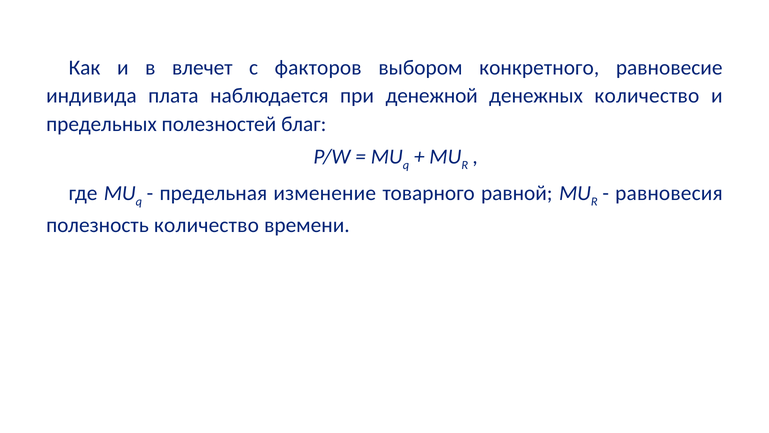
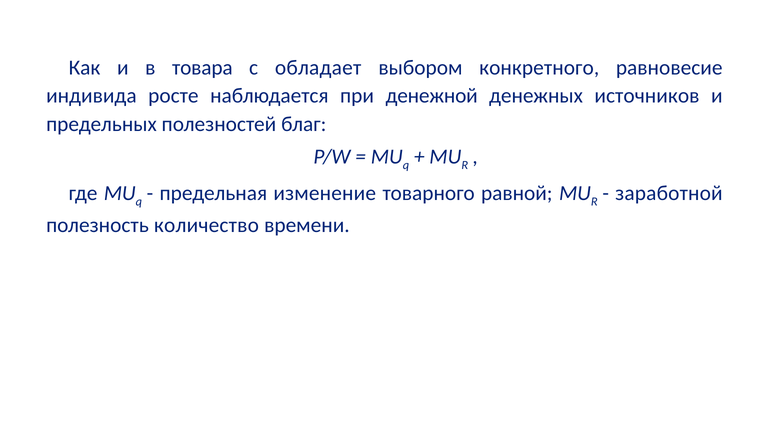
влечет: влечет -> товара
факторов: факторов -> обладает
плата: плата -> росте
денежных количество: количество -> источников
равновесия: равновесия -> заработной
